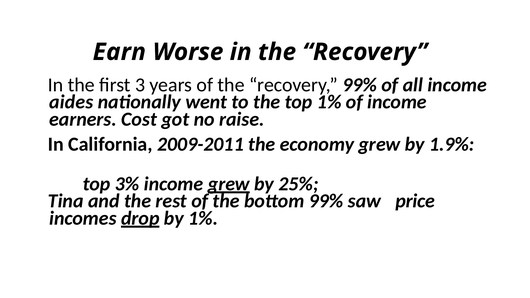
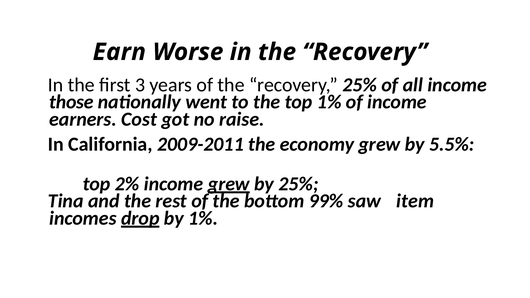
recovery 99%: 99% -> 25%
aides: aides -> those
1.9%: 1.9% -> 5.5%
3%: 3% -> 2%
price: price -> item
